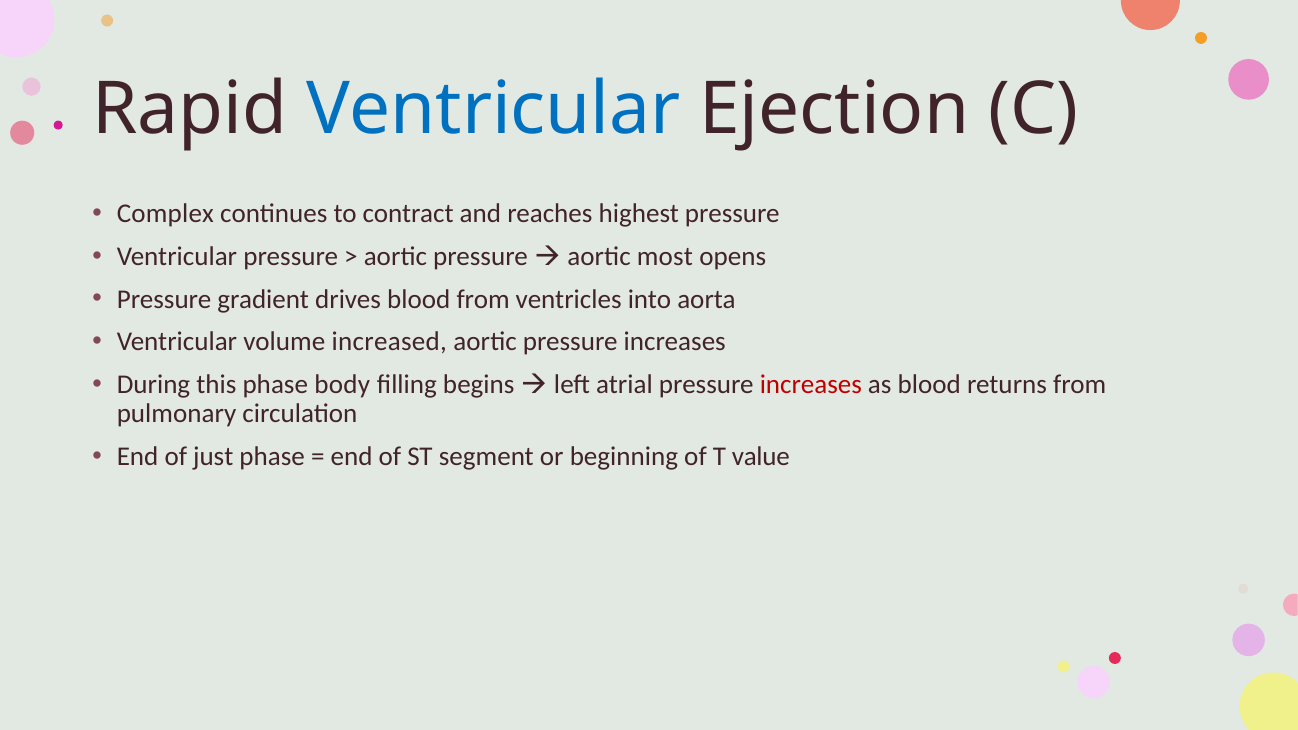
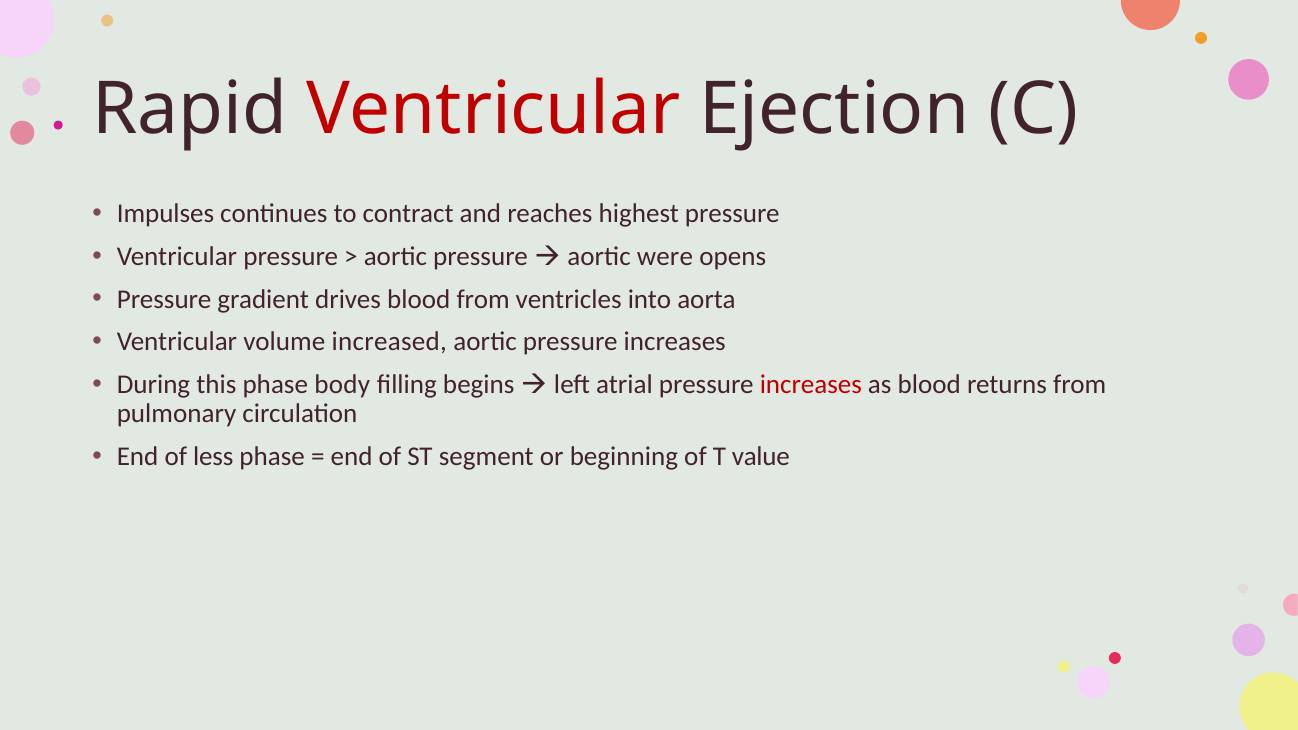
Ventricular at (493, 109) colour: blue -> red
Complex: Complex -> Impulses
most: most -> were
just: just -> less
